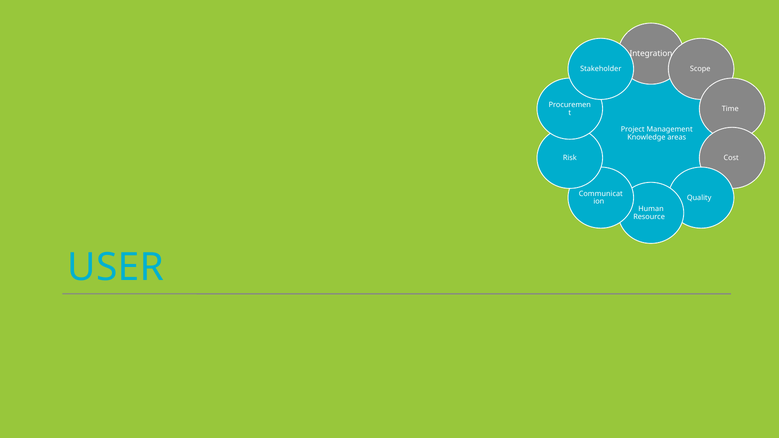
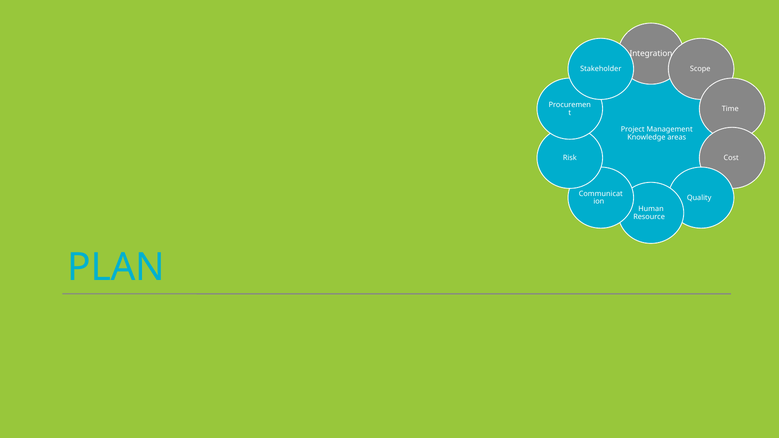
USER: USER -> PLAN
